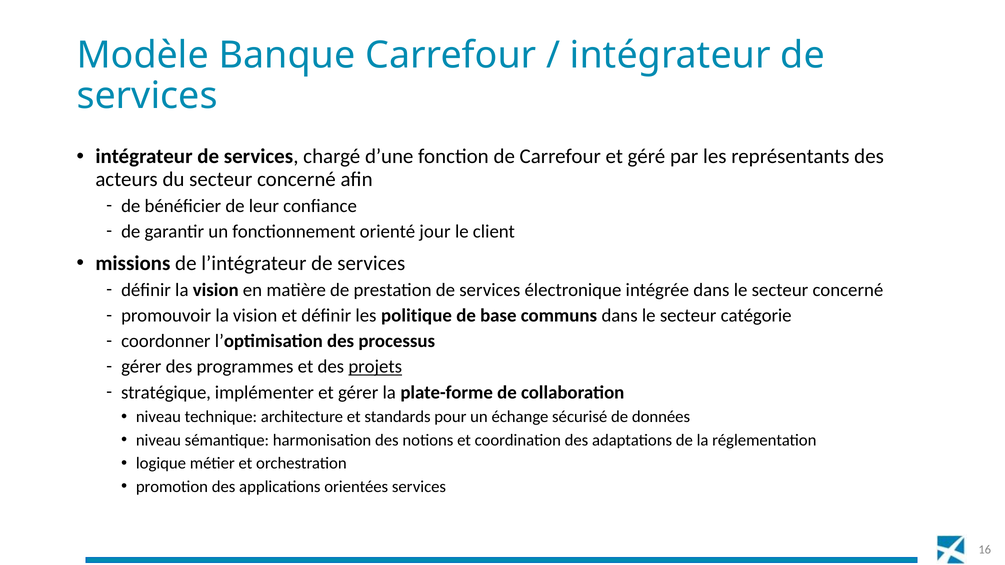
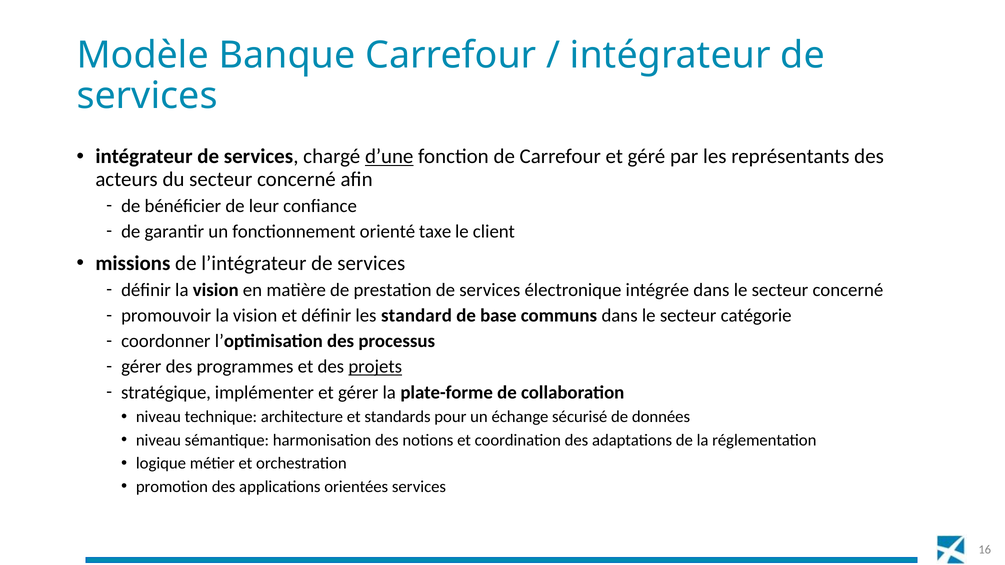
d’une underline: none -> present
jour: jour -> taxe
politique: politique -> standard
